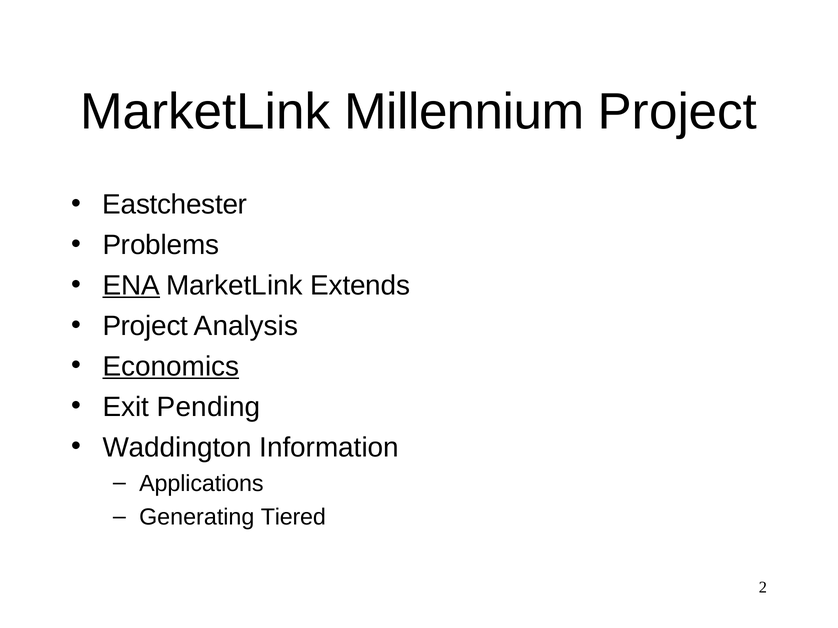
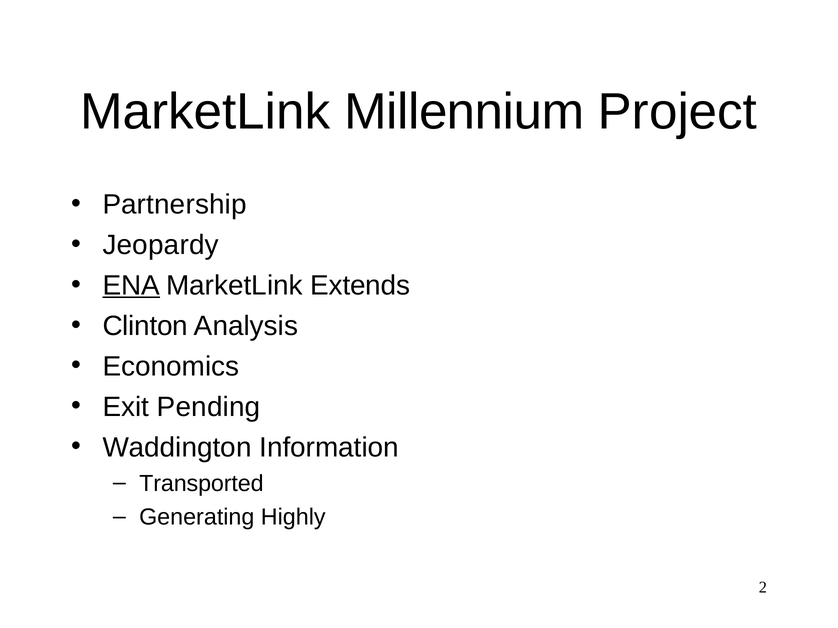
Eastchester: Eastchester -> Partnership
Problems: Problems -> Jeopardy
Project at (145, 326): Project -> Clinton
Economics underline: present -> none
Applications: Applications -> Transported
Tiered: Tiered -> Highly
